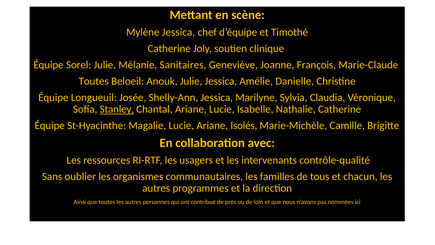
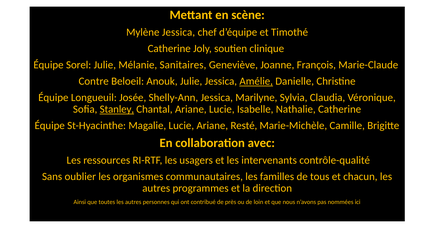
Toutes at (94, 81): Toutes -> Contre
Amélie underline: none -> present
Isolés: Isolés -> Resté
